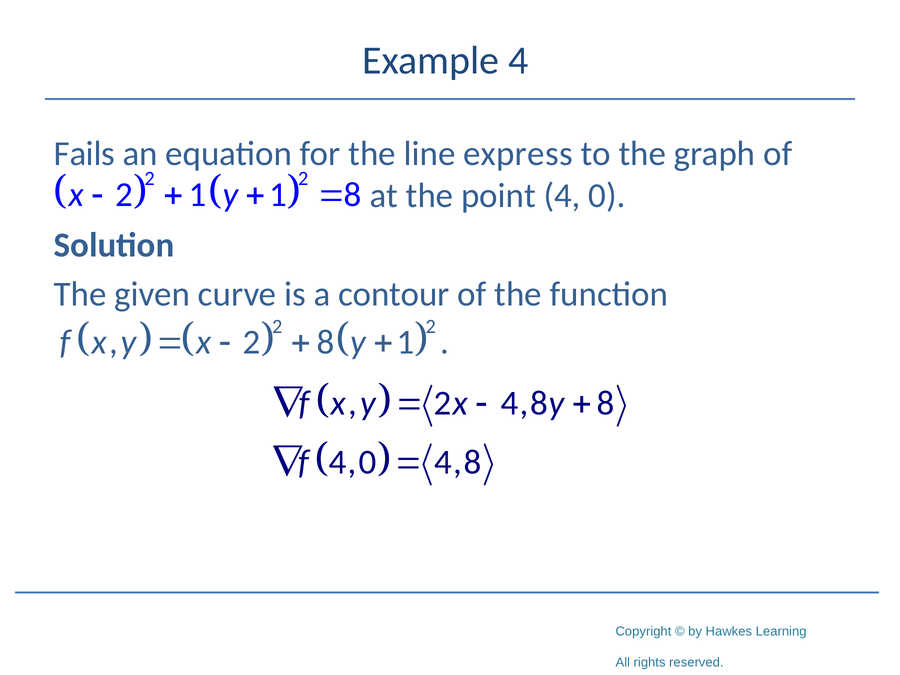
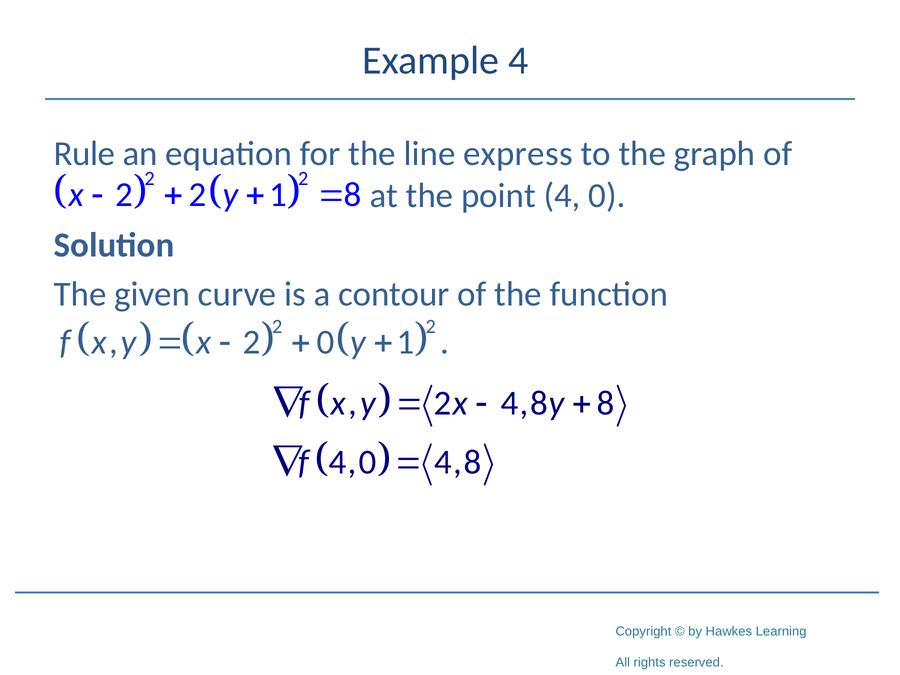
Fails: Fails -> Rule
1 at (198, 195): 1 -> 2
8 at (325, 342): 8 -> 0
